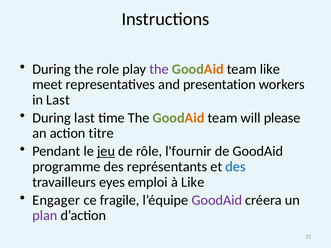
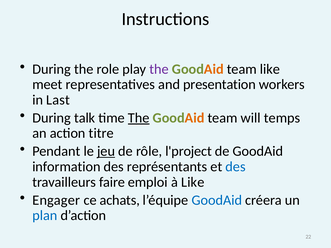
During last: last -> talk
The at (139, 118) underline: none -> present
please: please -> temps
l'fournir: l'fournir -> l'project
programme: programme -> information
eyes: eyes -> faire
fragile: fragile -> achats
GoodAid at (217, 200) colour: purple -> blue
plan colour: purple -> blue
